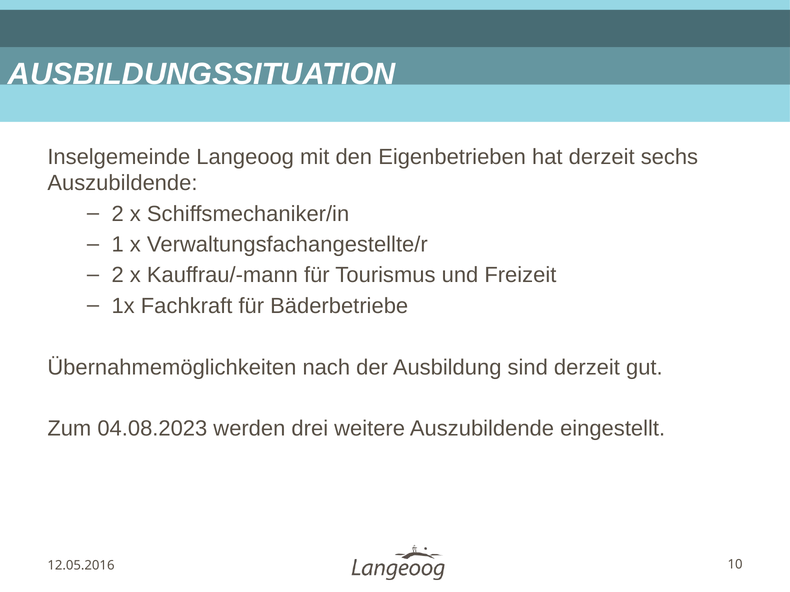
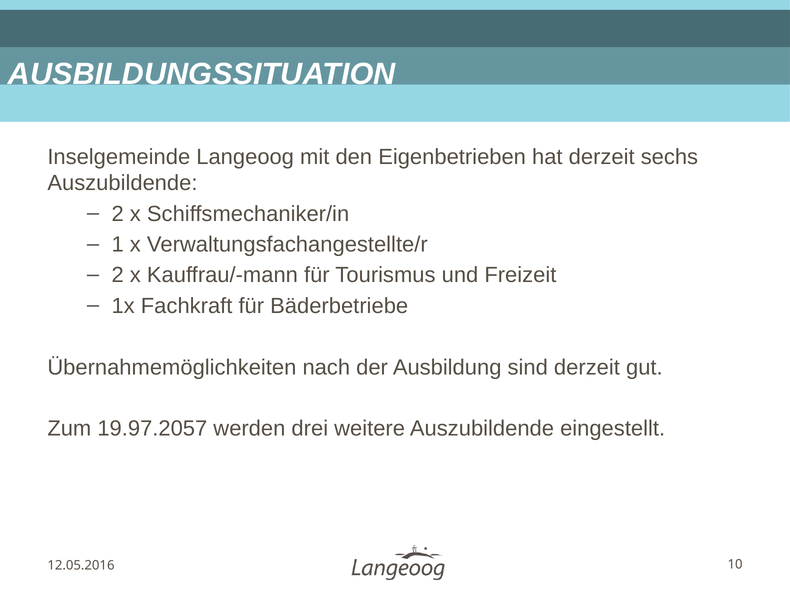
04.08.2023: 04.08.2023 -> 19.97.2057
